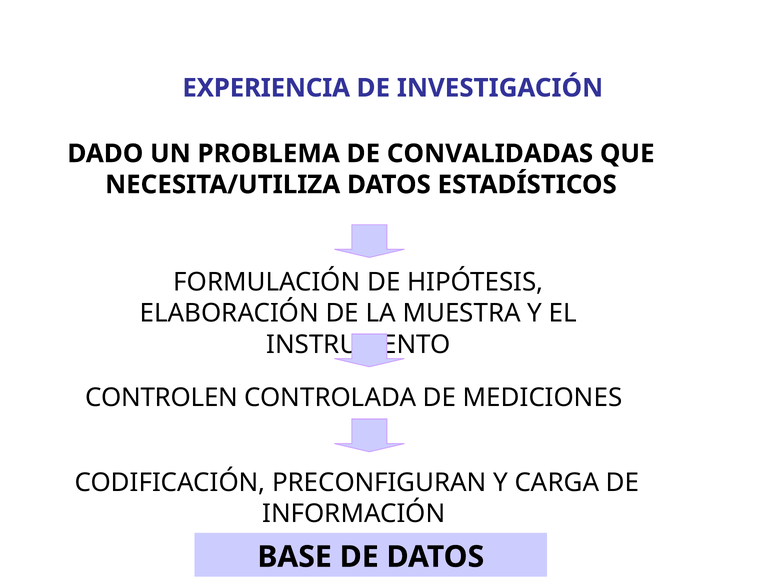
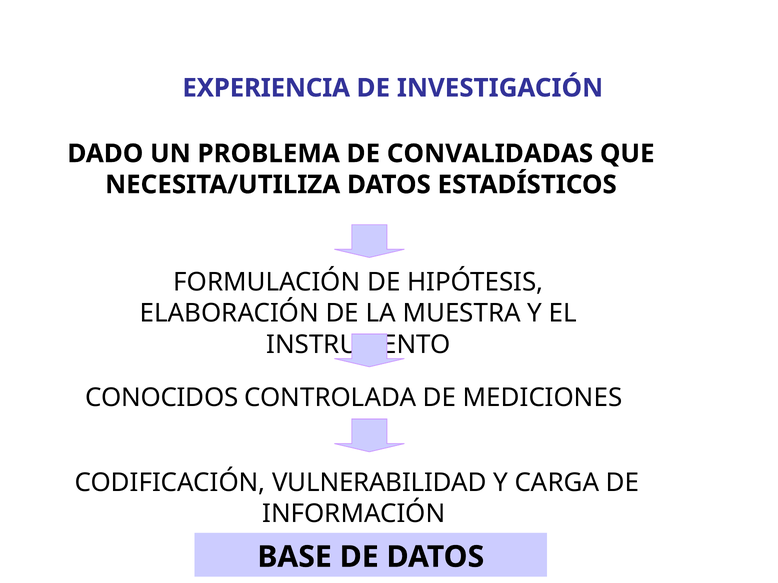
CONTROLEN: CONTROLEN -> CONOCIDOS
PRECONFIGURAN: PRECONFIGURAN -> VULNERABILIDAD
